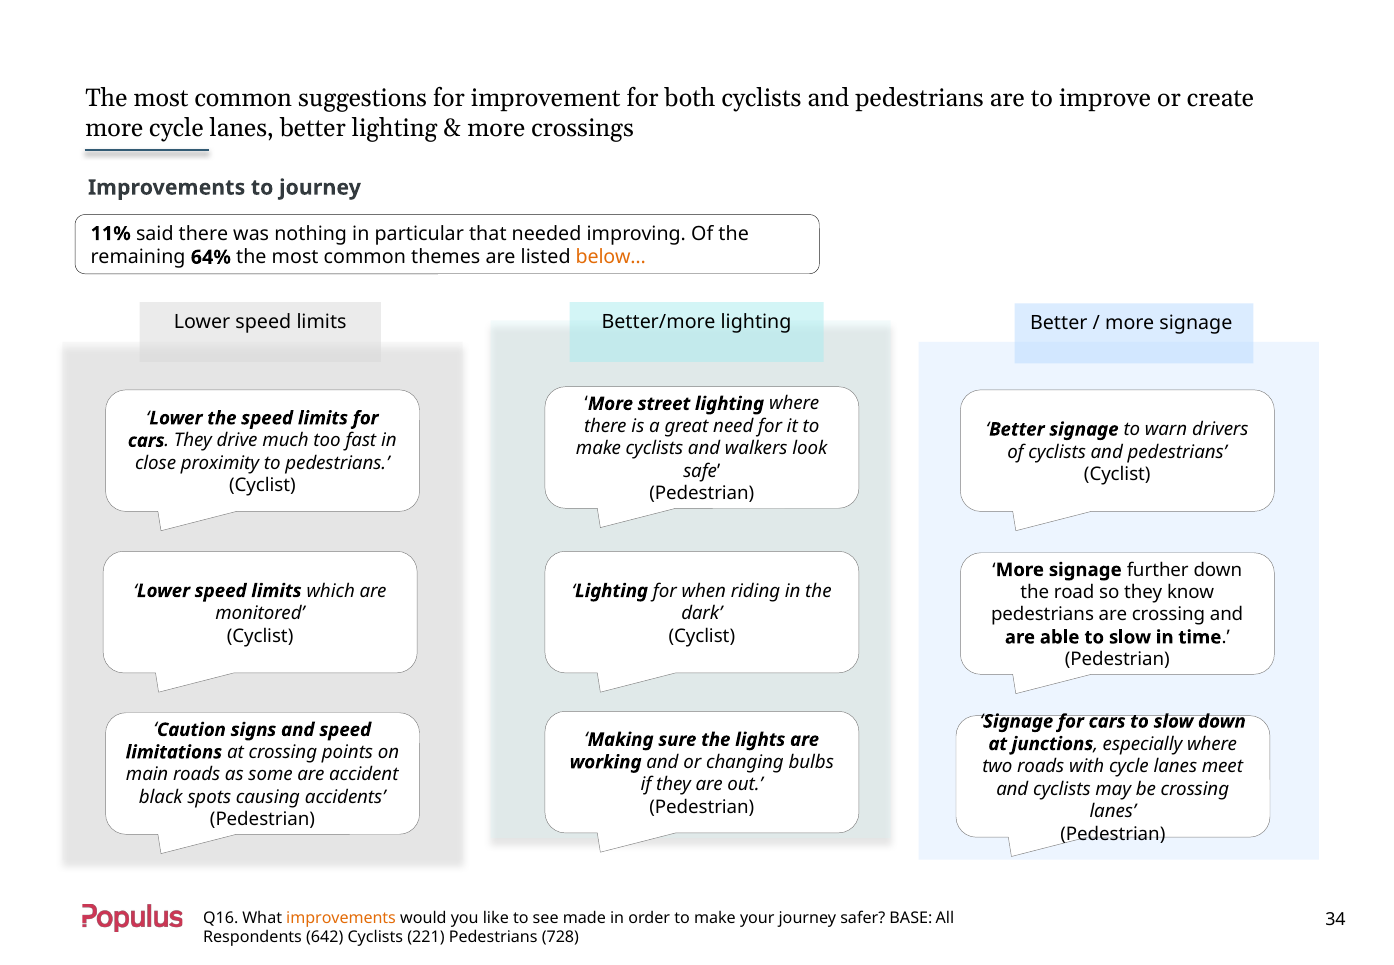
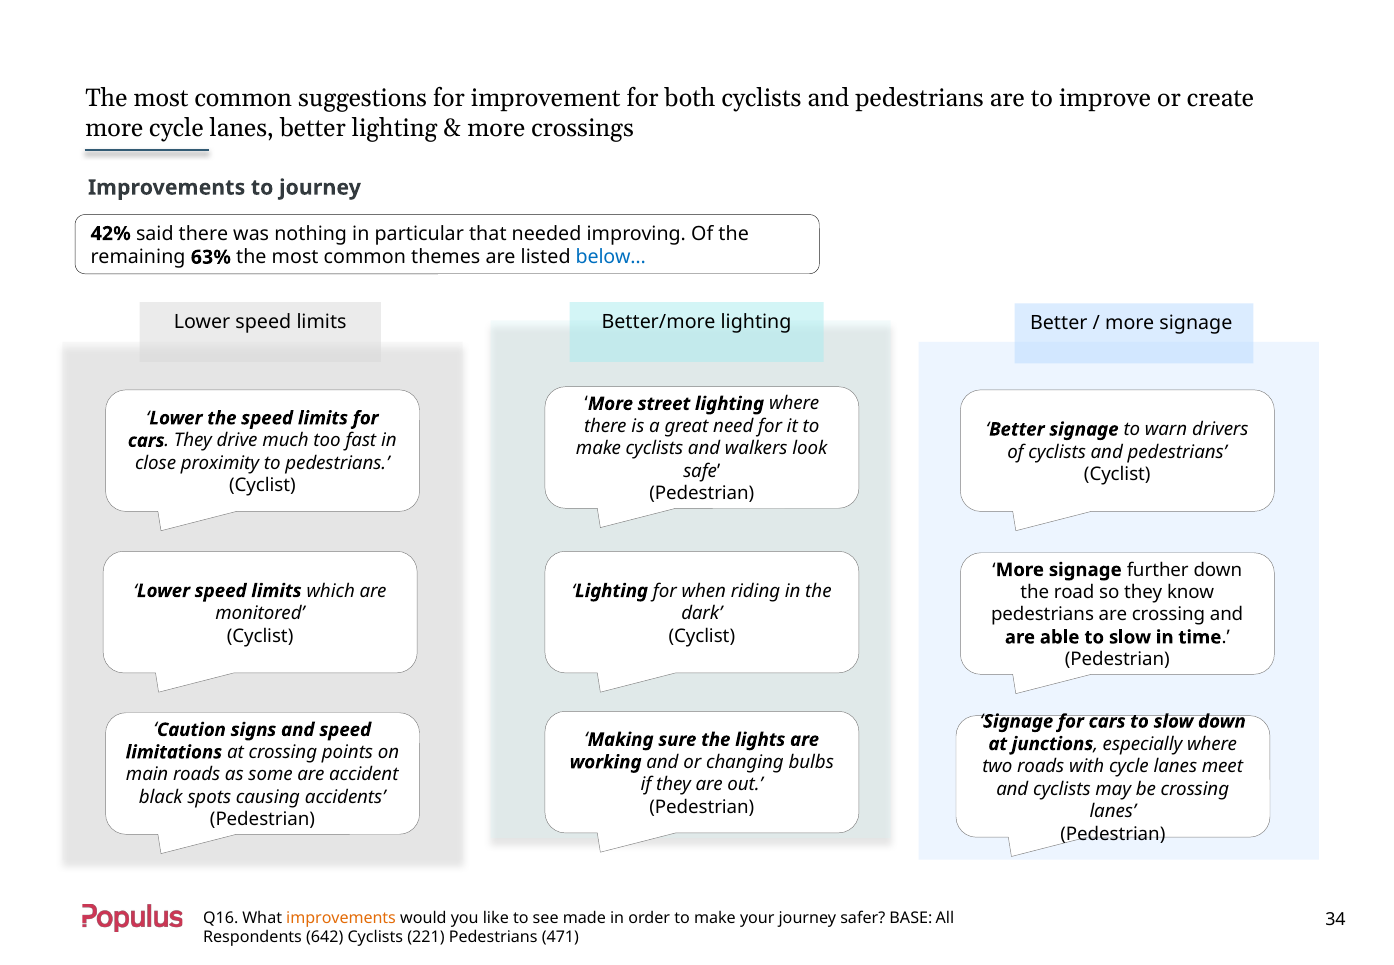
11%: 11% -> 42%
64%: 64% -> 63%
below… colour: orange -> blue
728: 728 -> 471
